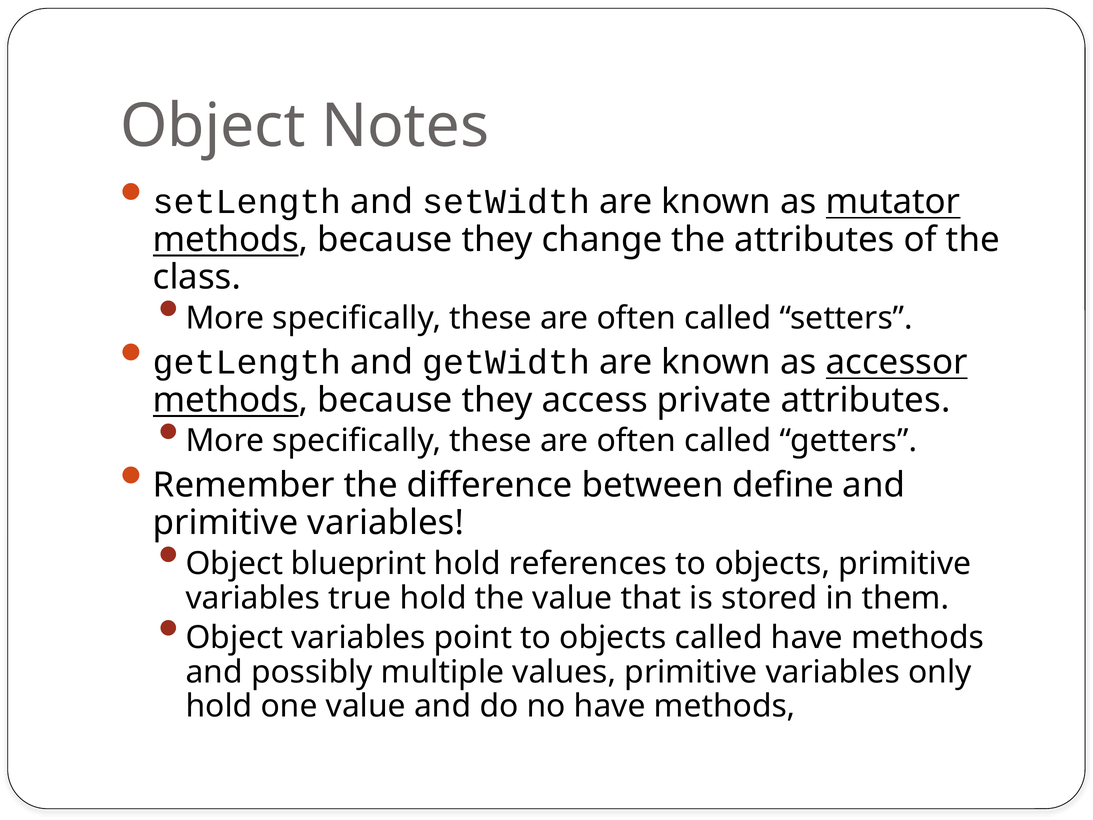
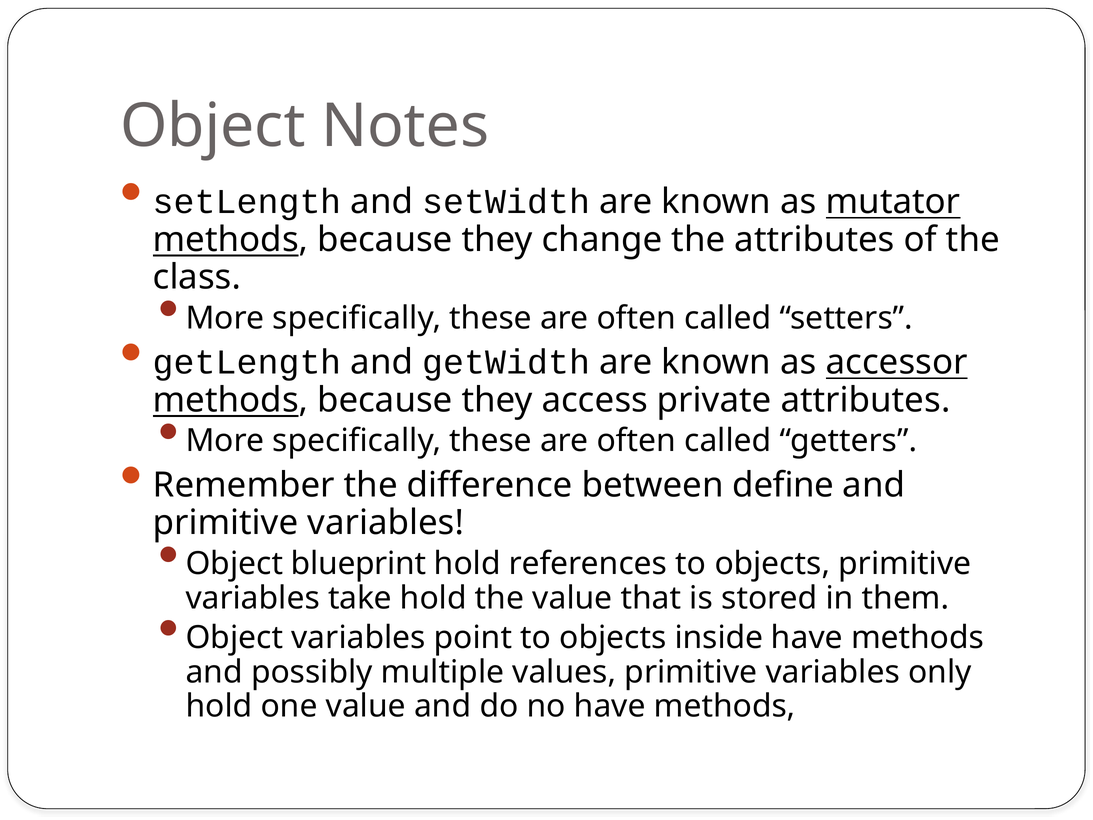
true: true -> take
objects called: called -> inside
